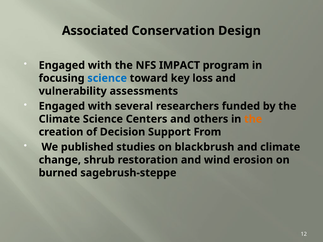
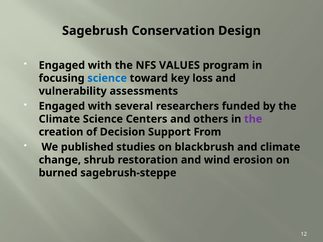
Associated: Associated -> Sagebrush
IMPACT: IMPACT -> VALUES
the at (253, 119) colour: orange -> purple
